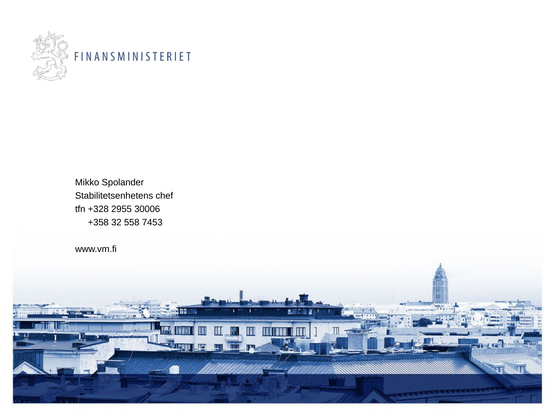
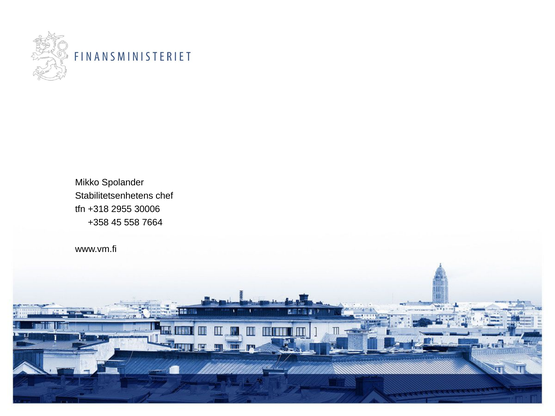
+328: +328 -> +318
32: 32 -> 45
7453: 7453 -> 7664
